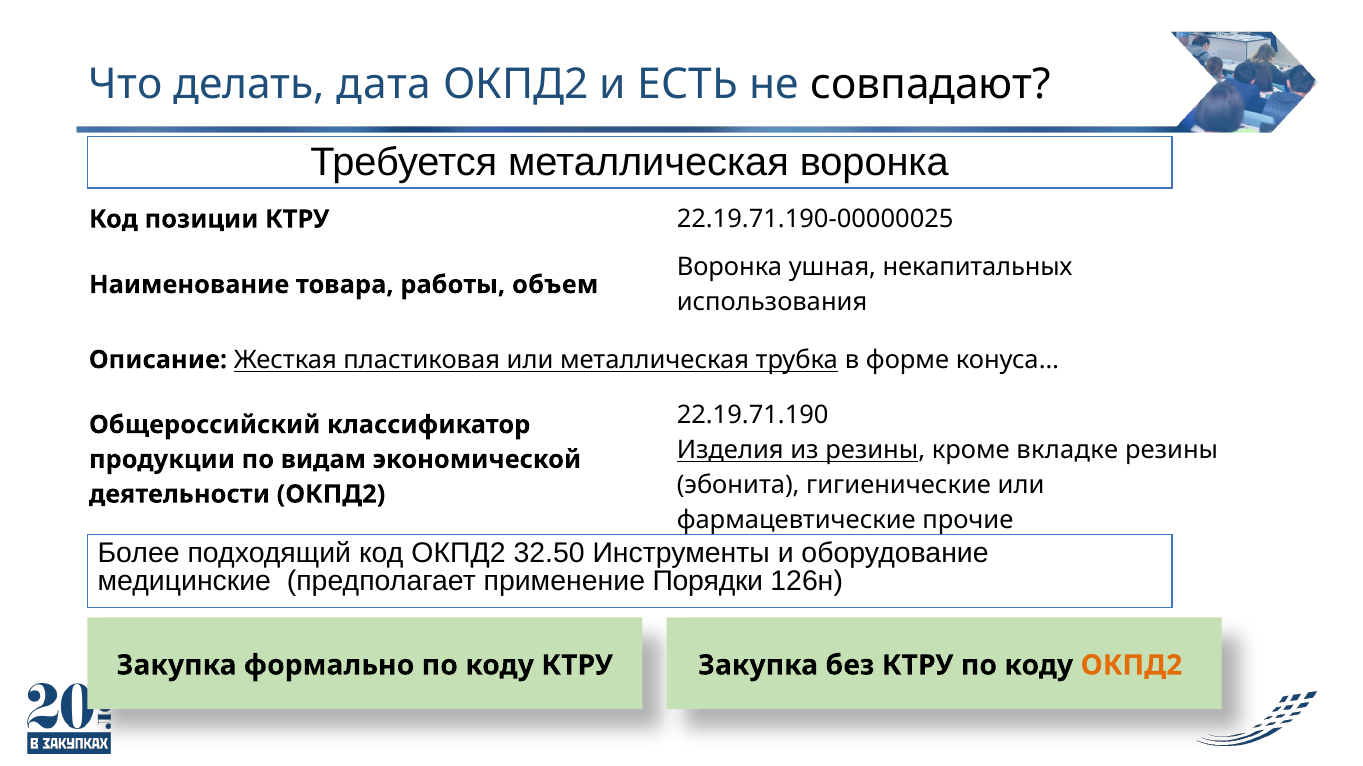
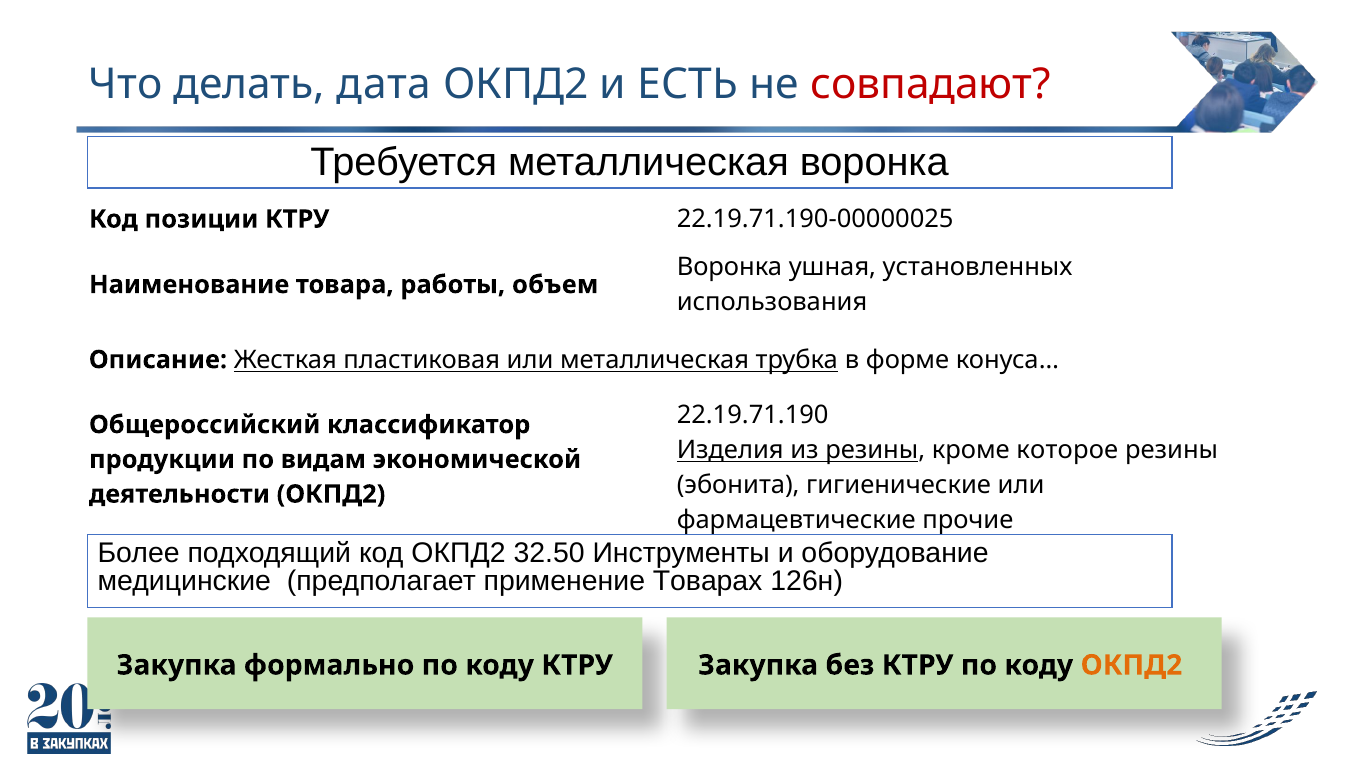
совпадают colour: black -> red
некапитальных: некапитальных -> установленных
вкладке: вкладке -> которое
Порядки: Порядки -> Товарах
